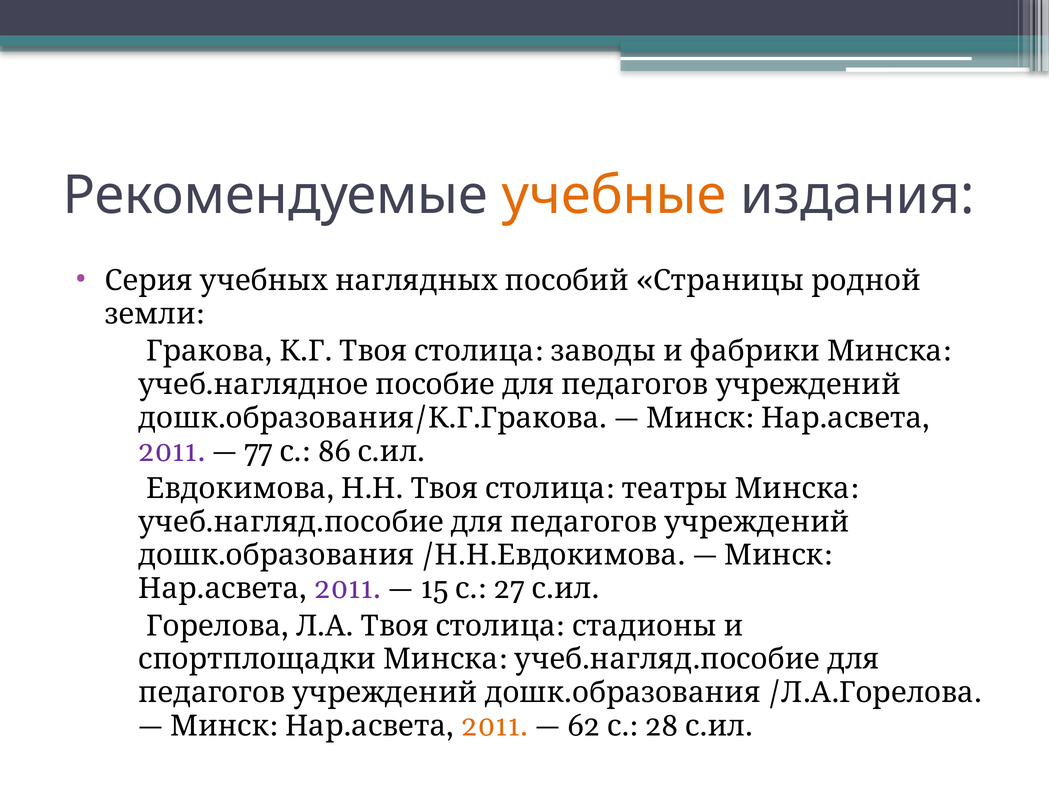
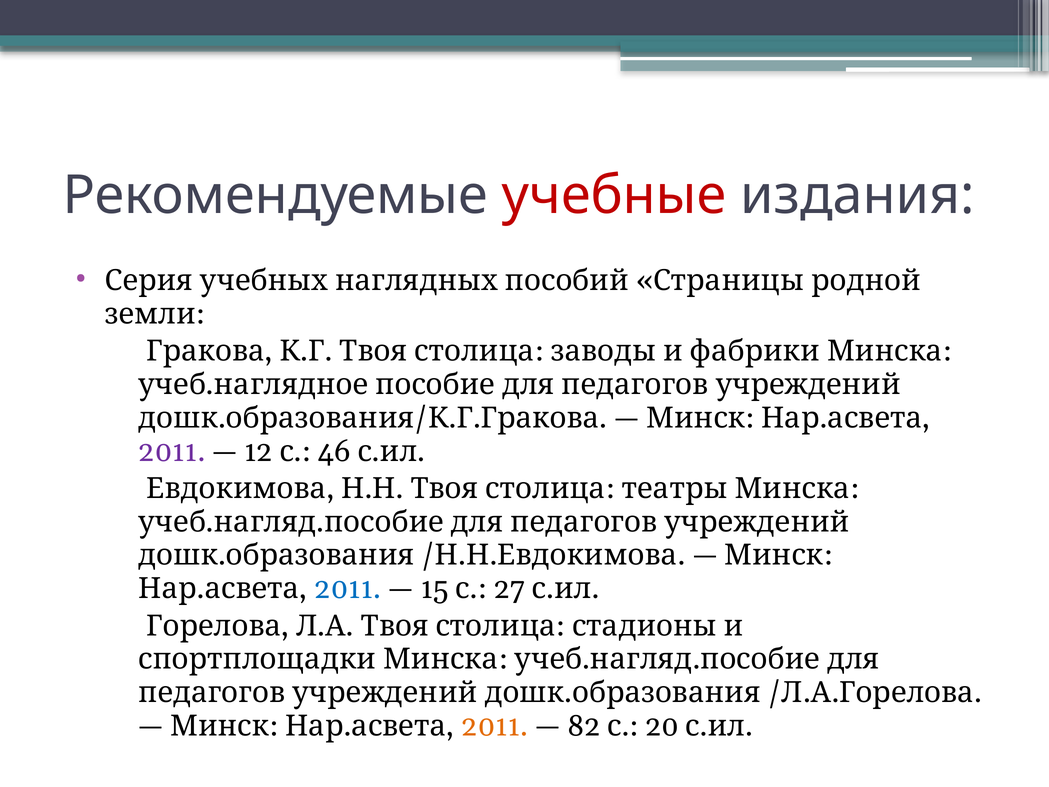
учебные colour: orange -> red
77: 77 -> 12
86: 86 -> 46
2011 at (348, 588) colour: purple -> blue
62: 62 -> 82
28: 28 -> 20
